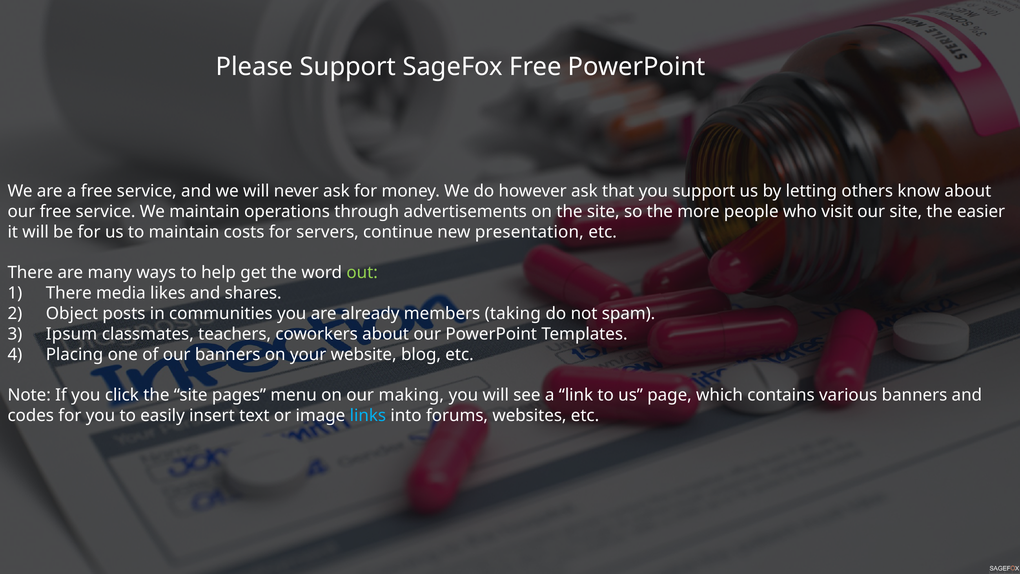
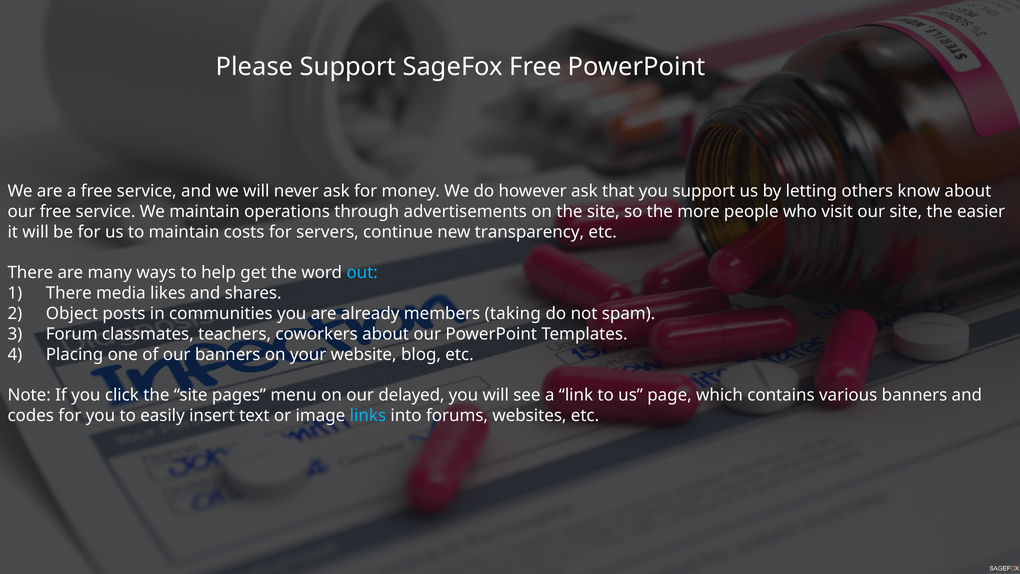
presentation: presentation -> transparency
out colour: light green -> light blue
Ipsum: Ipsum -> Forum
making: making -> delayed
